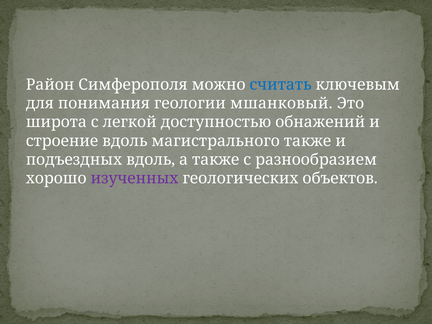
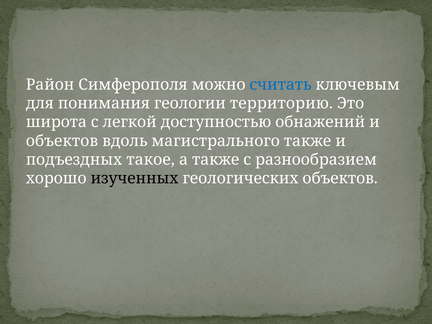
мшанковый: мшанковый -> территорию
строение at (62, 141): строение -> объектов
подъездных вдоль: вдоль -> такое
изученных colour: purple -> black
